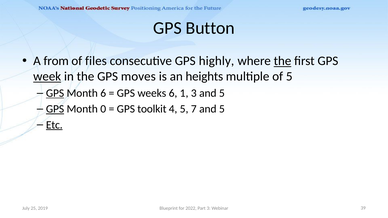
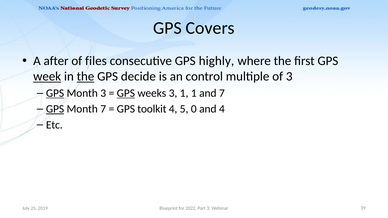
Button: Button -> Covers
from: from -> after
the at (282, 61) underline: present -> none
the at (85, 77) underline: none -> present
moves: moves -> decide
heights: heights -> control
of 5: 5 -> 3
Month 6: 6 -> 3
GPS at (126, 93) underline: none -> present
weeks 6: 6 -> 3
1 3: 3 -> 1
5 at (222, 93): 5 -> 7
Month 0: 0 -> 7
7: 7 -> 0
5 at (222, 109): 5 -> 4
Etc underline: present -> none
